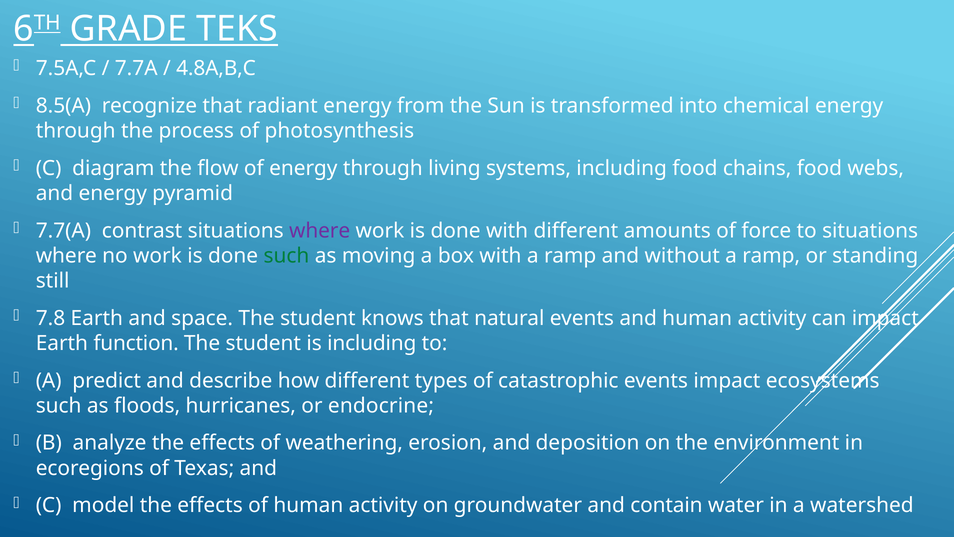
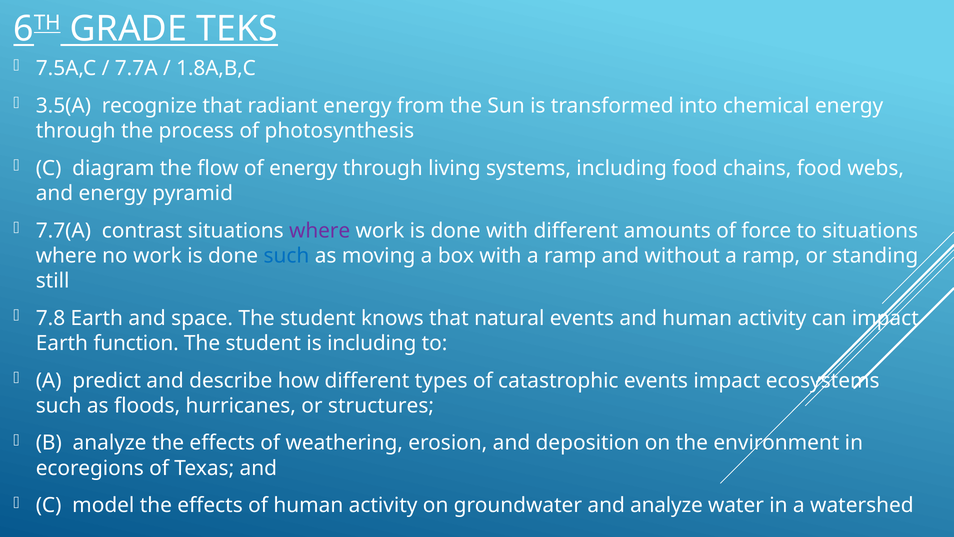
4.8A,B,C: 4.8A,B,C -> 1.8A,B,C
8.5(A: 8.5(A -> 3.5(A
such at (286, 256) colour: green -> blue
endocrine: endocrine -> structures
and contain: contain -> analyze
